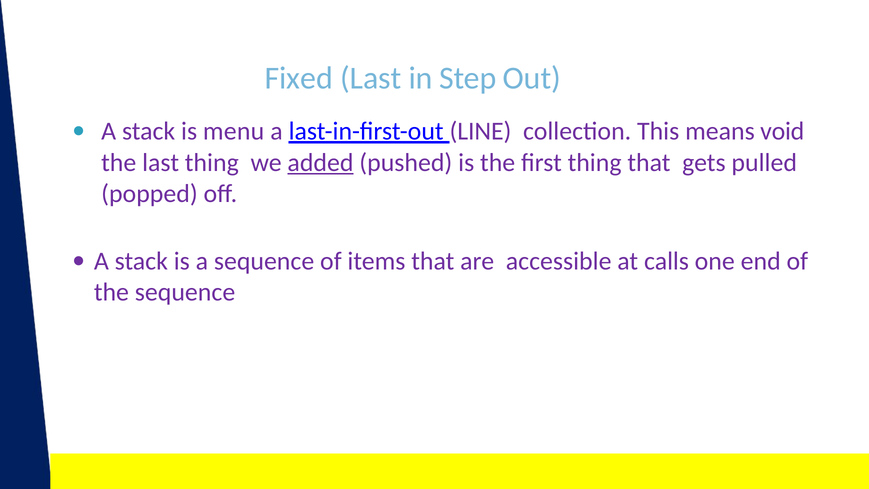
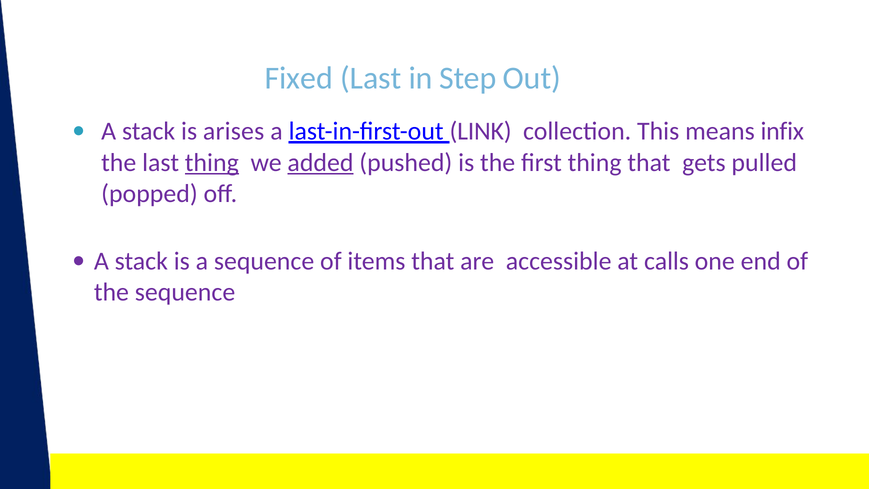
menu: menu -> arises
LINE: LINE -> LINK
void: void -> infix
thing at (212, 163) underline: none -> present
